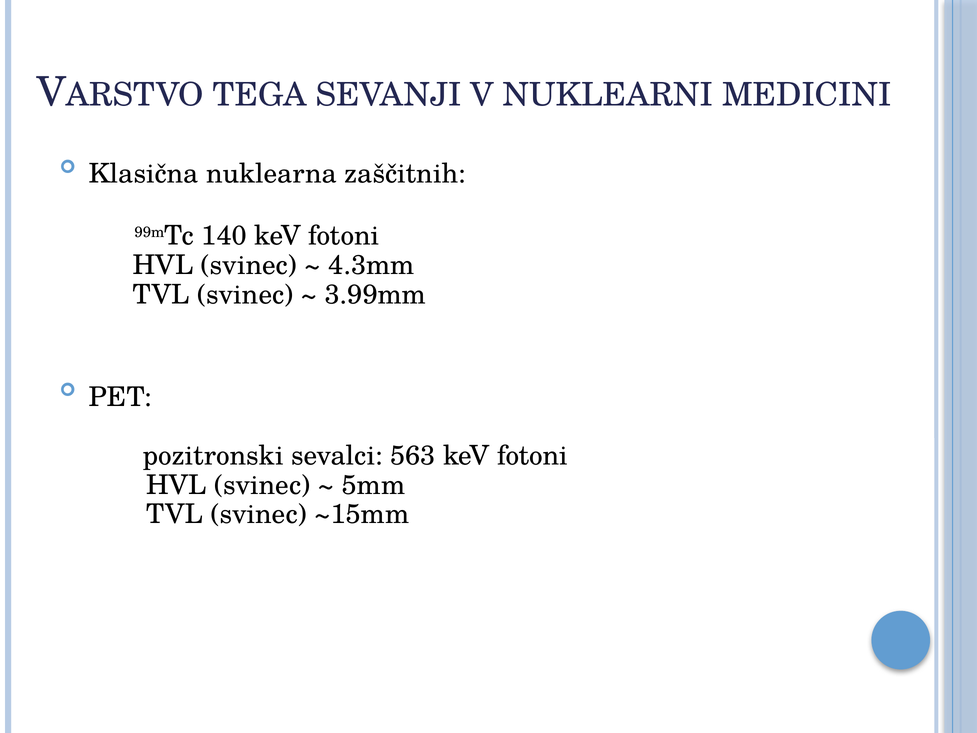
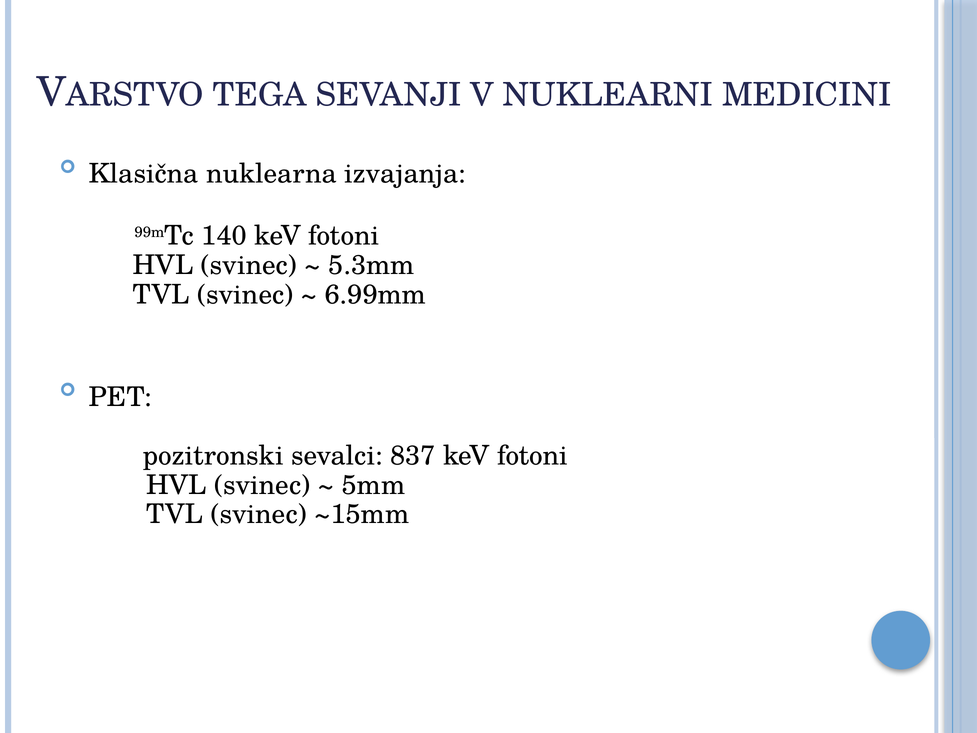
zaščitnih: zaščitnih -> izvajanja
4.3mm: 4.3mm -> 5.3mm
3.99mm: 3.99mm -> 6.99mm
563: 563 -> 837
